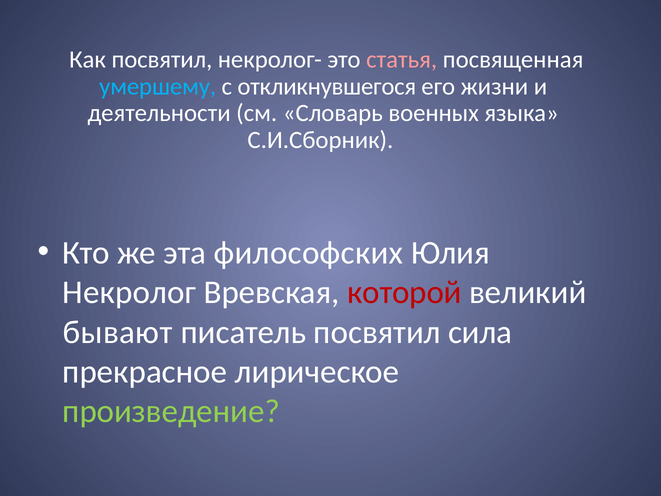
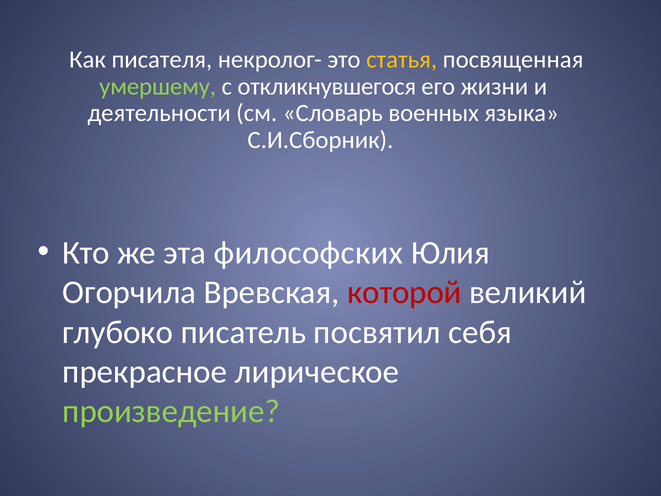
Как посвятил: посвятил -> писателя
статья colour: pink -> yellow
умершему colour: light blue -> light green
Некролог: Некролог -> Огорчила
бывают: бывают -> глубоко
сила: сила -> себя
